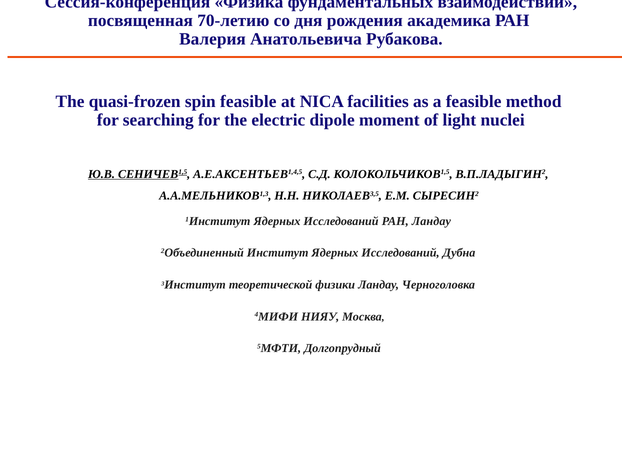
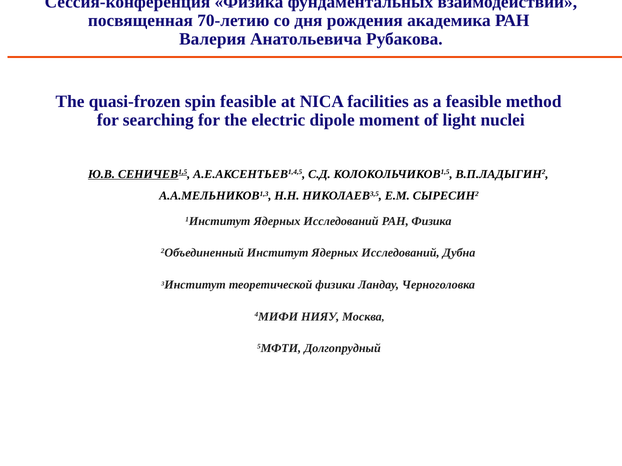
РАН Ландау: Ландау -> Физика
